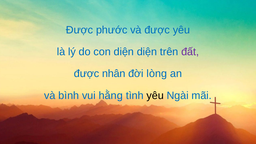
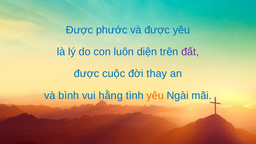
con diện: diện -> luôn
nhân: nhân -> cuộc
lòng: lòng -> thay
yêu at (155, 96) colour: black -> orange
